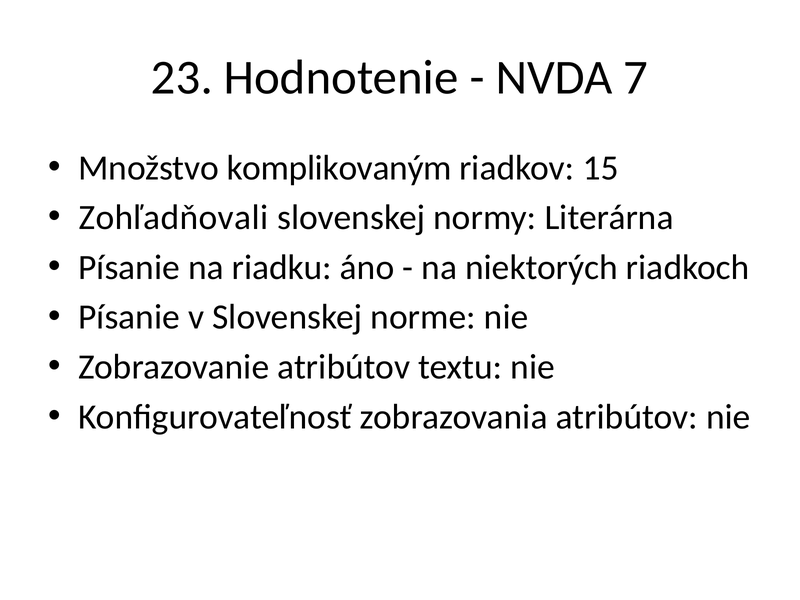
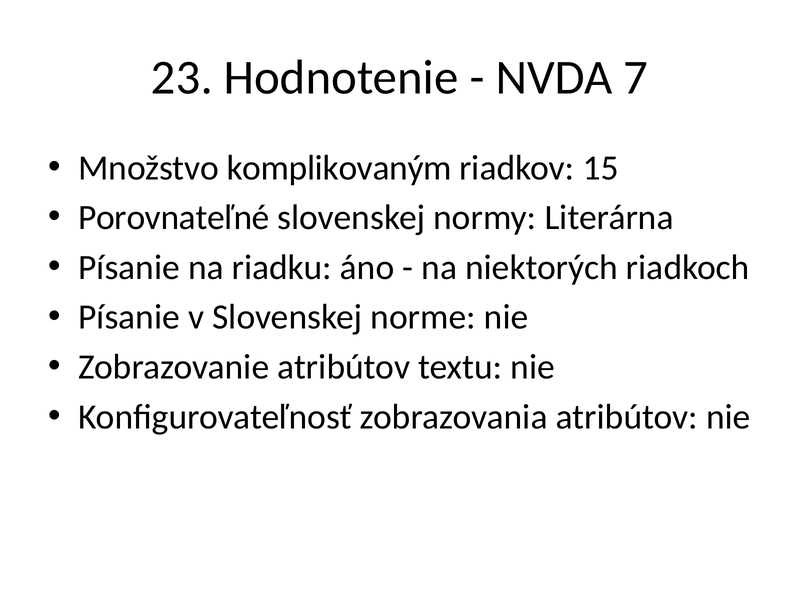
Zohľadňovali: Zohľadňovali -> Porovnateľné
